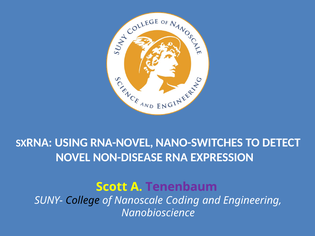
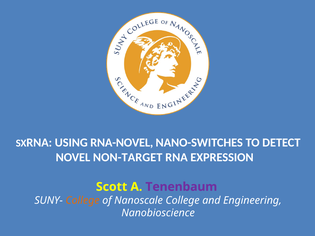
NON-DISEASE: NON-DISEASE -> NON-TARGET
College at (83, 201) colour: black -> orange
Nanoscale Coding: Coding -> College
